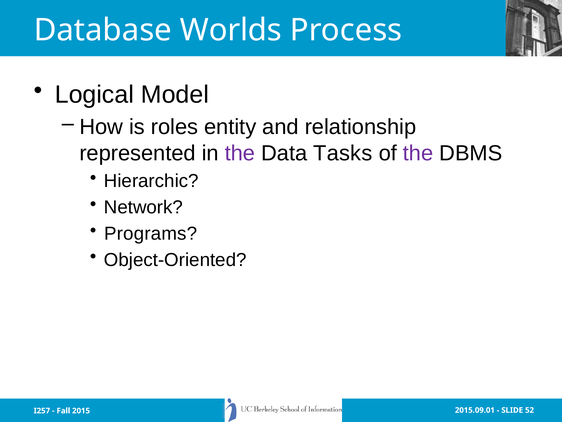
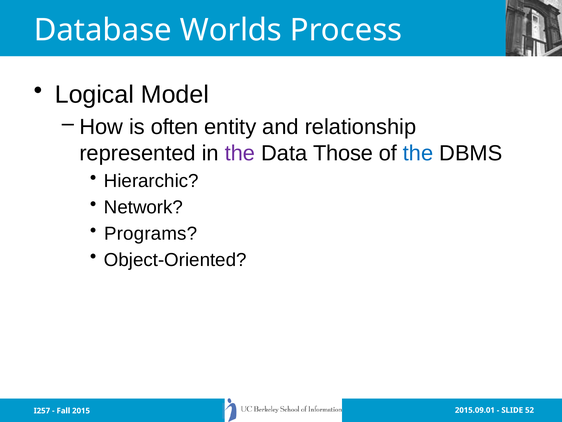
roles: roles -> often
Tasks: Tasks -> Those
the at (418, 153) colour: purple -> blue
